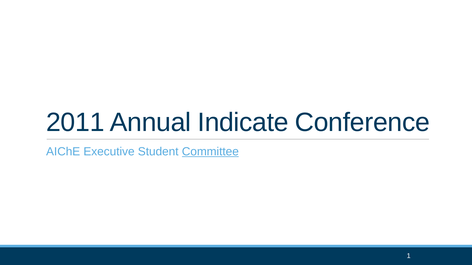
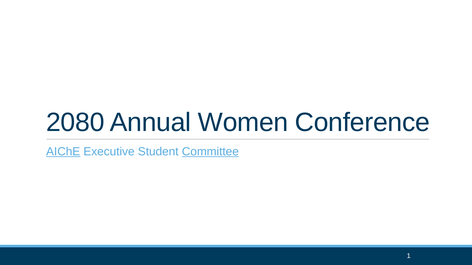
2011: 2011 -> 2080
Indicate: Indicate -> Women
AIChE underline: none -> present
